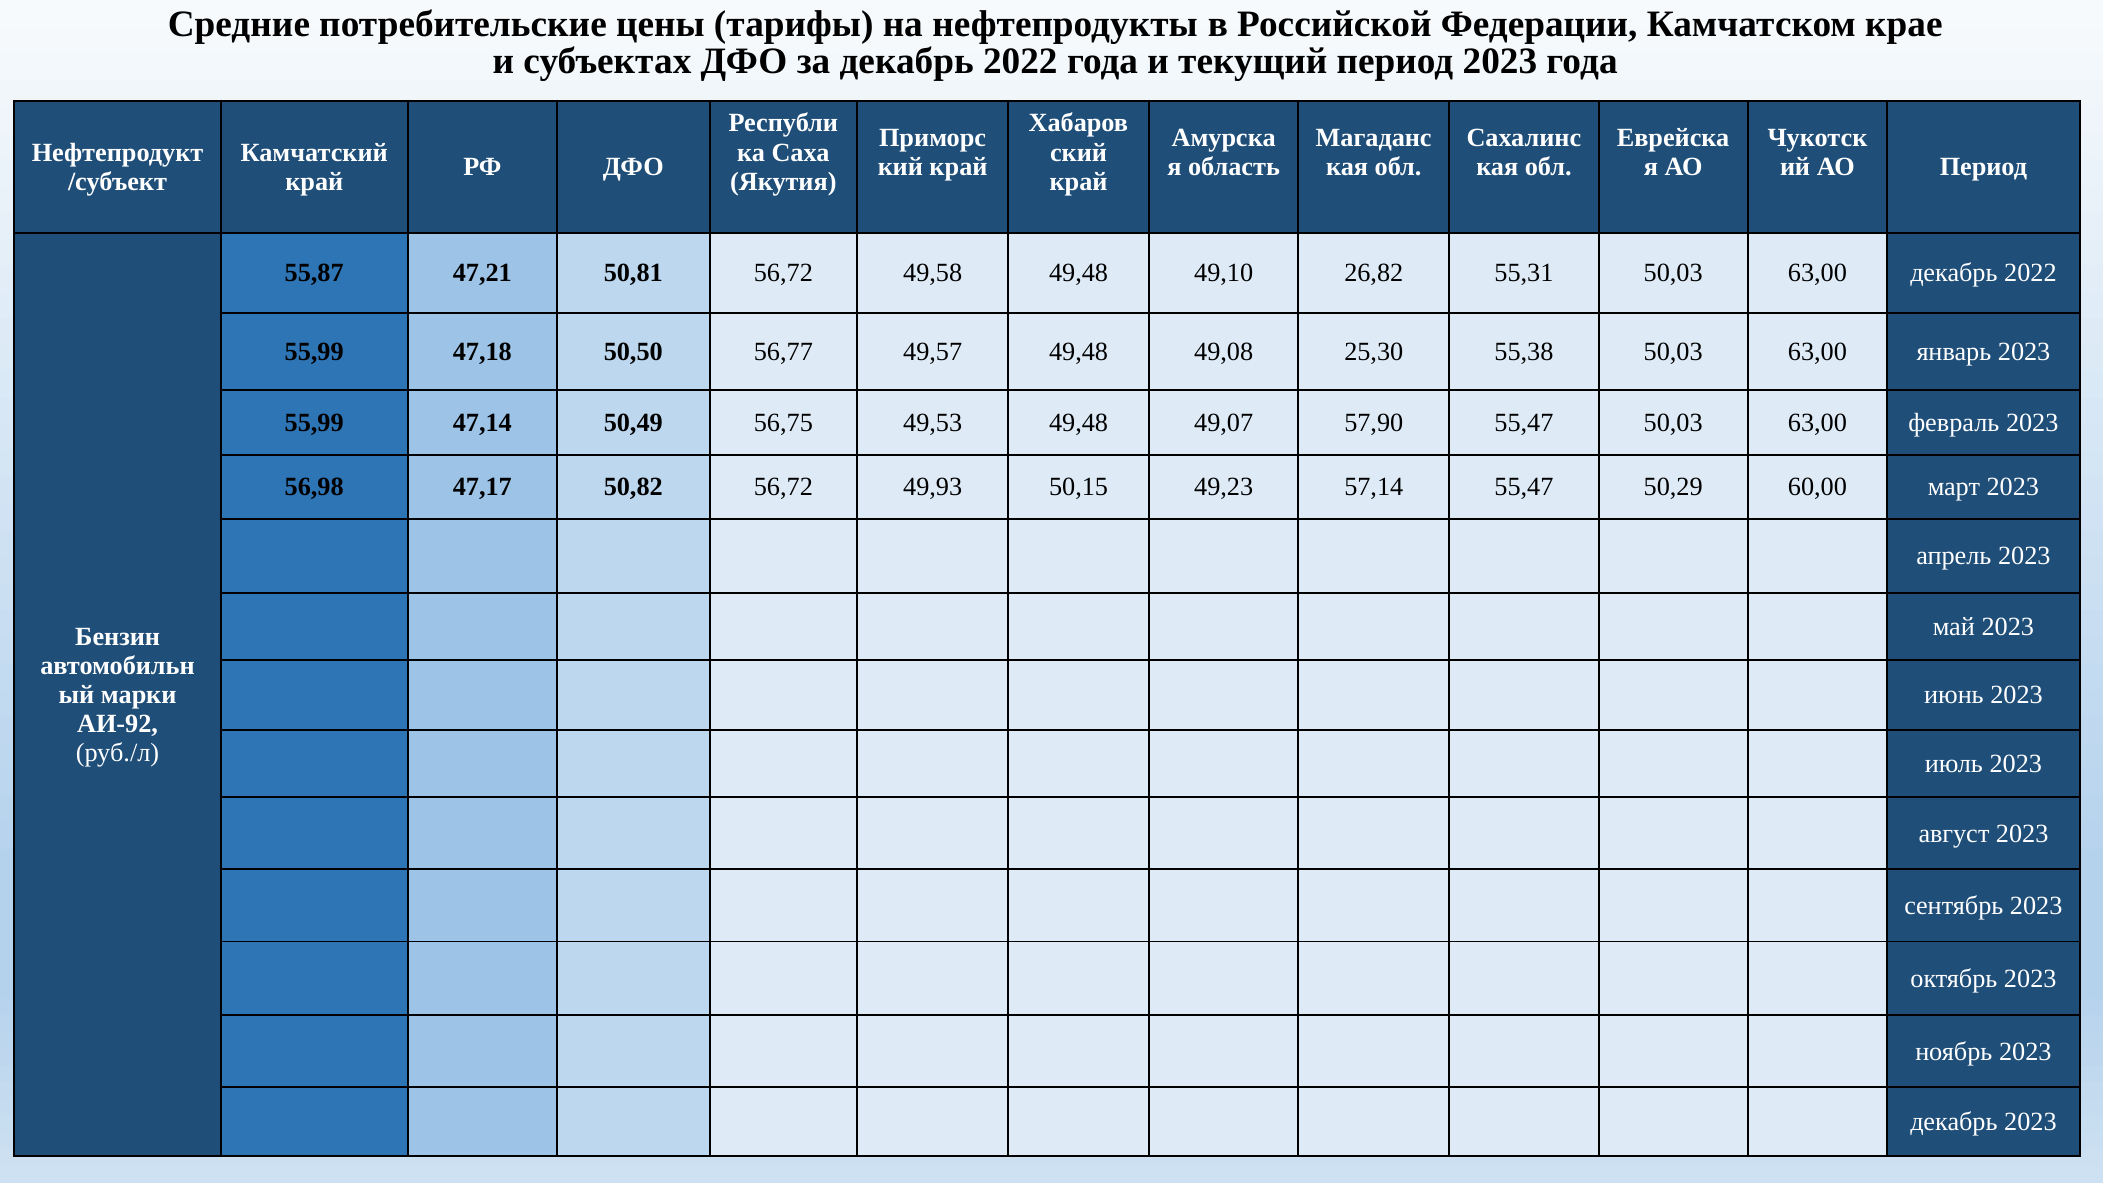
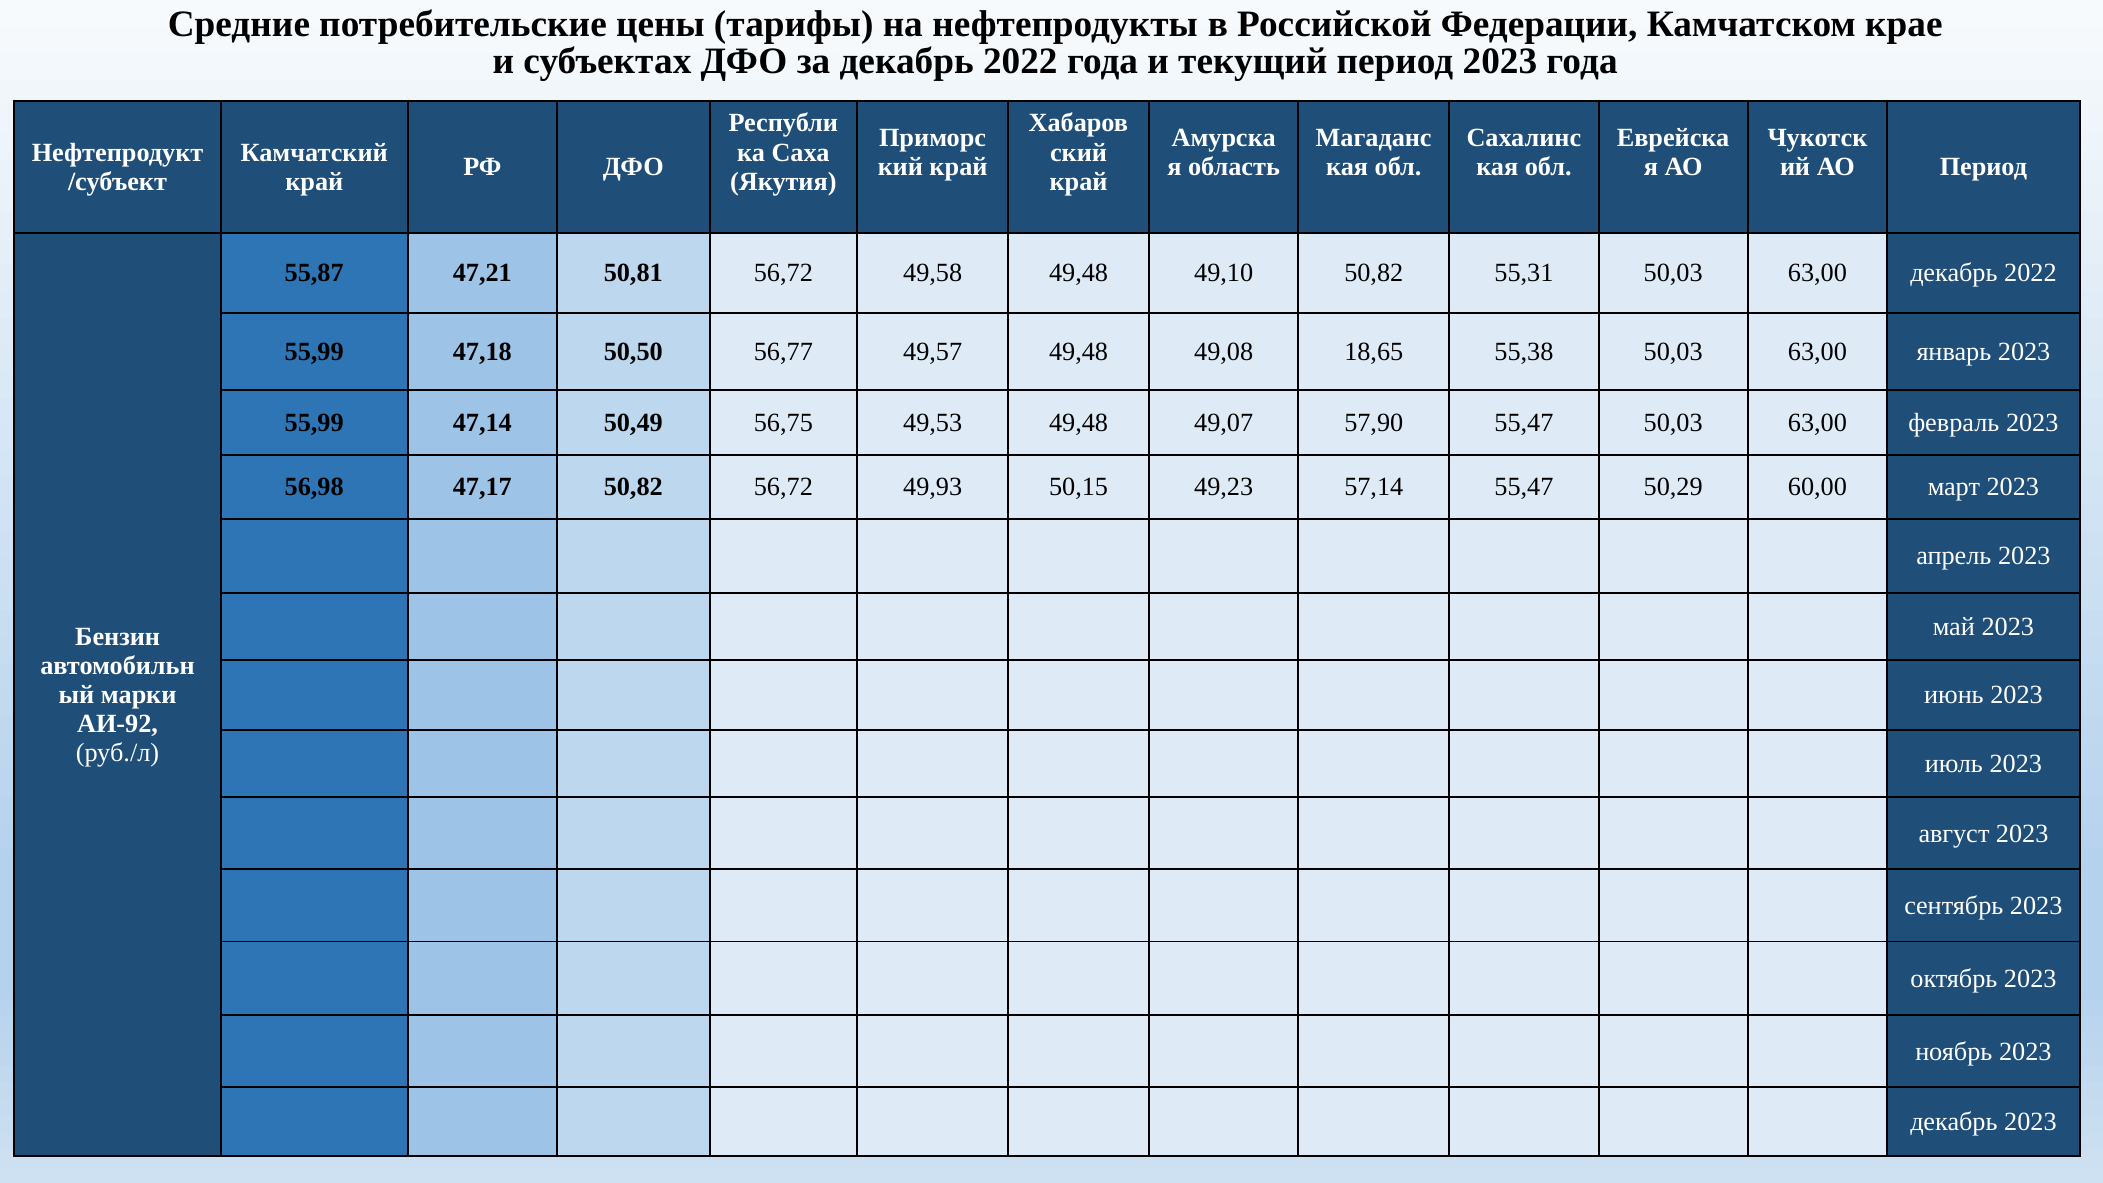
49,10 26,82: 26,82 -> 50,82
25,30: 25,30 -> 18,65
